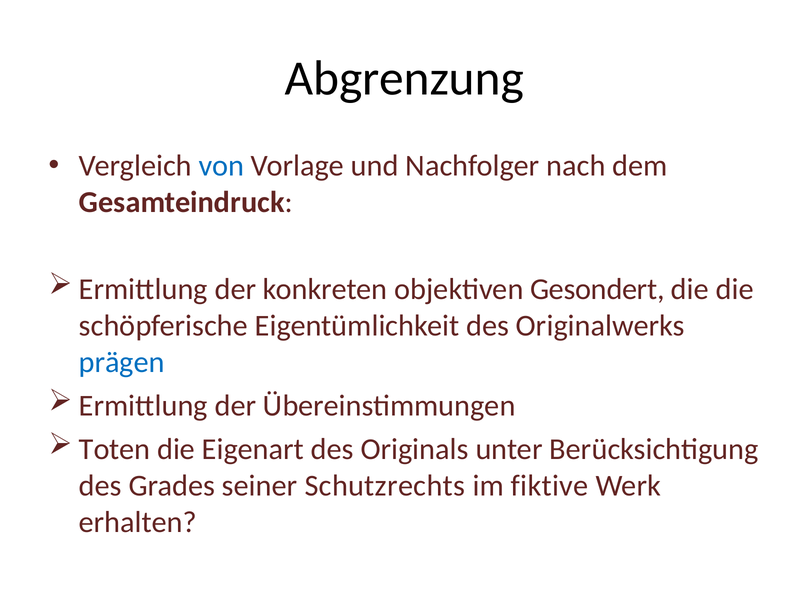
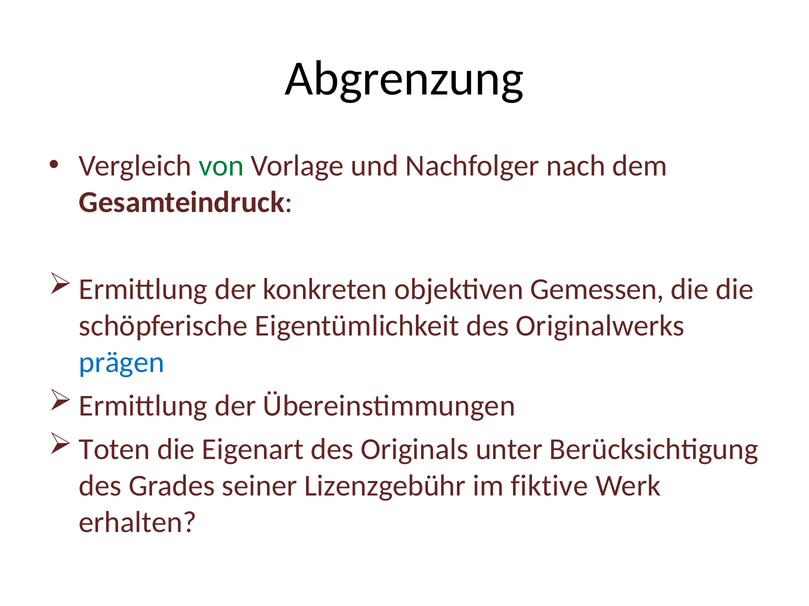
von colour: blue -> green
Gesondert: Gesondert -> Gemessen
Schutzrechts: Schutzrechts -> Lizenzgebühr
